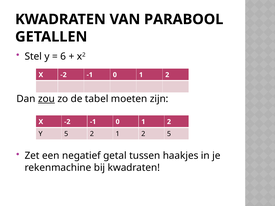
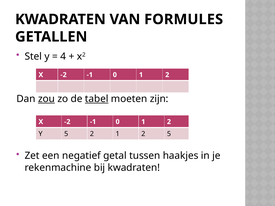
PARABOOL: PARABOOL -> FORMULES
6: 6 -> 4
tabel underline: none -> present
